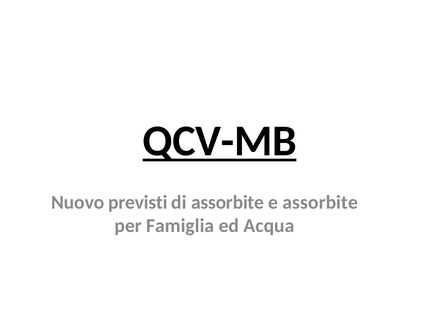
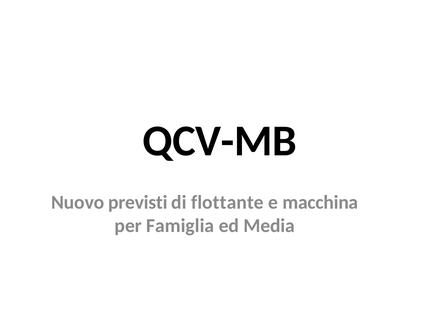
QCV-MB underline: present -> none
di assorbite: assorbite -> flottante
e assorbite: assorbite -> macchina
Acqua: Acqua -> Media
